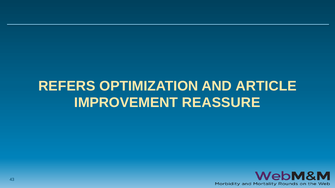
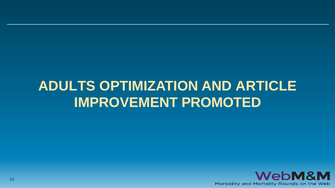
REFERS: REFERS -> ADULTS
REASSURE: REASSURE -> PROMOTED
